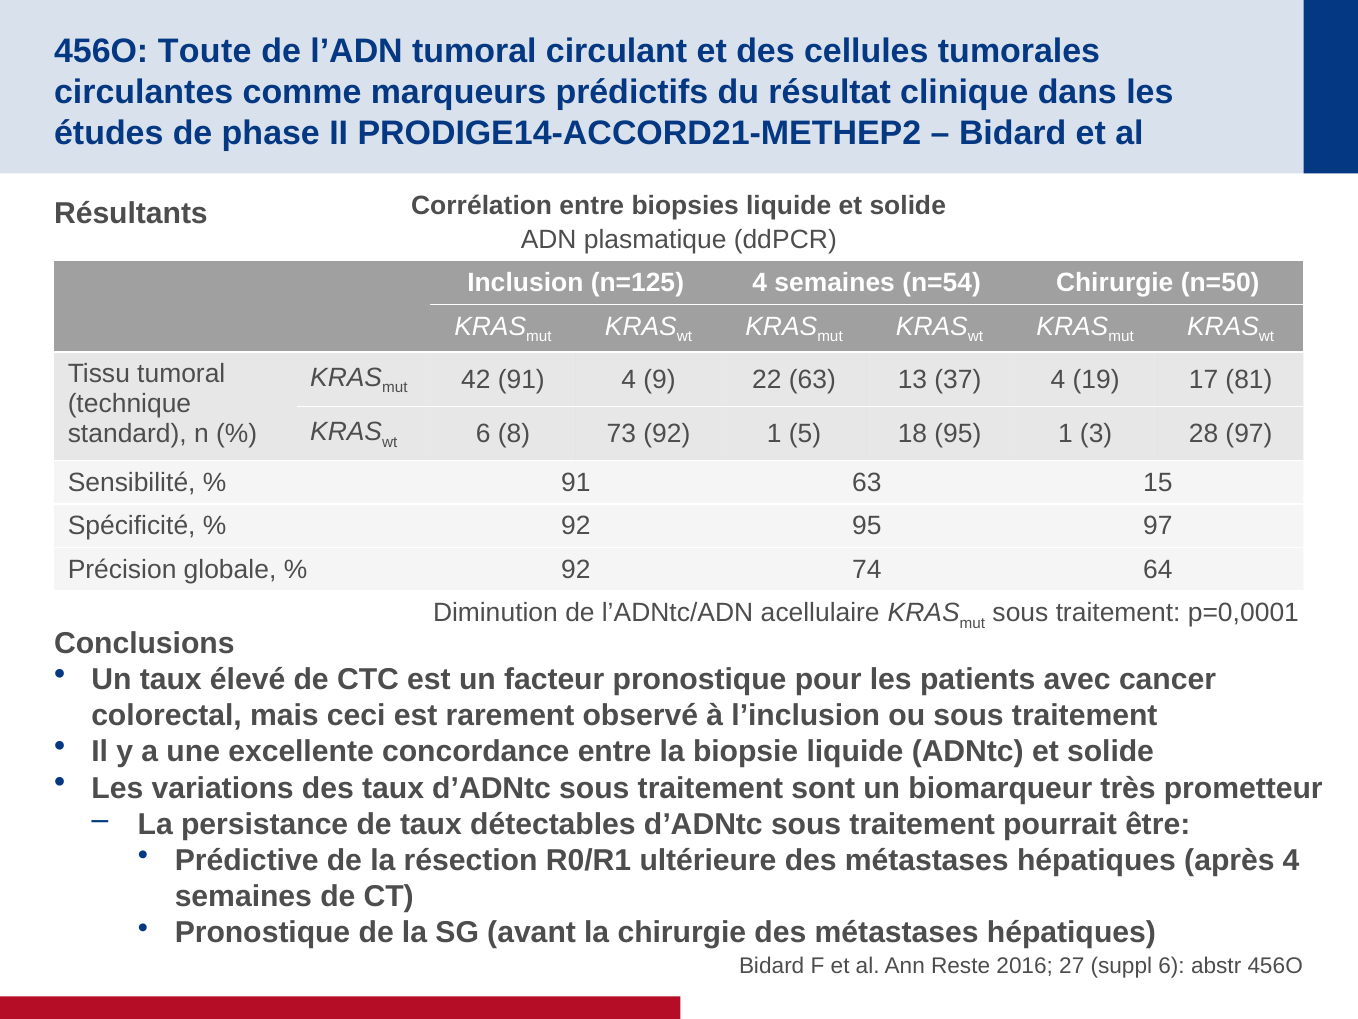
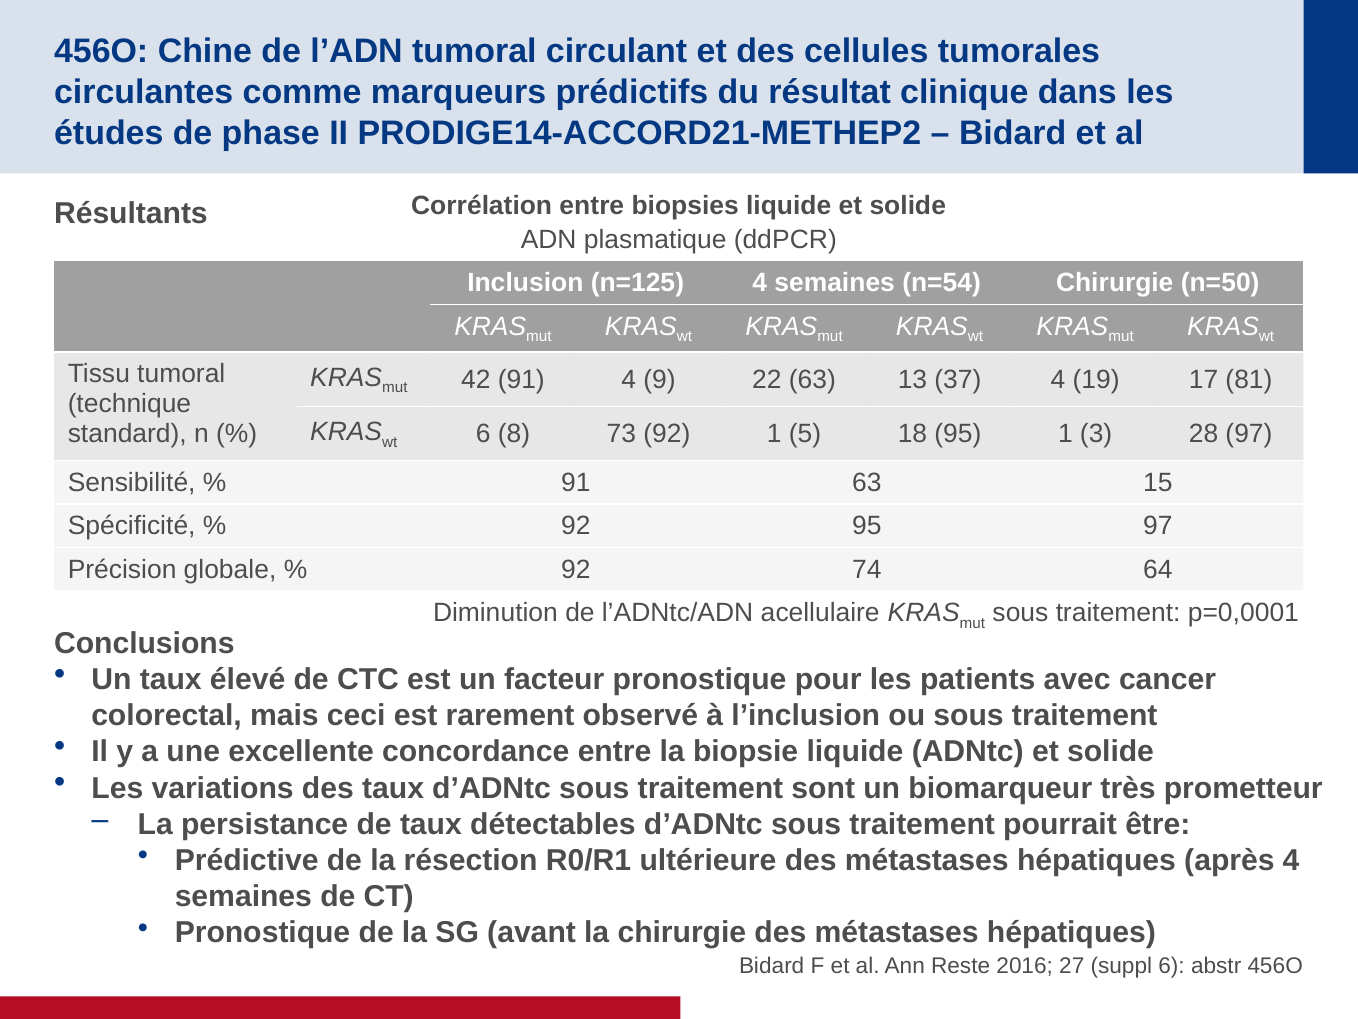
Toute: Toute -> Chine
